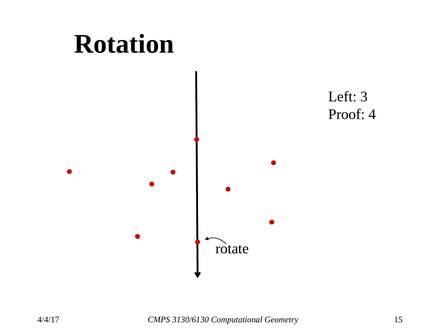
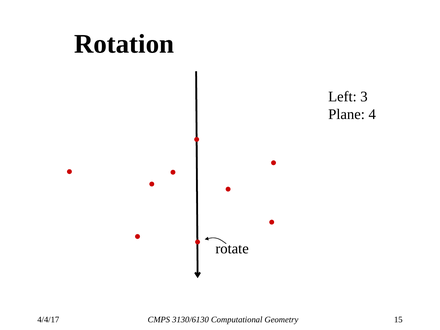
Proof: Proof -> Plane
